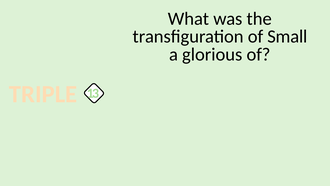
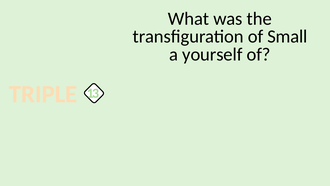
glorious: glorious -> yourself
